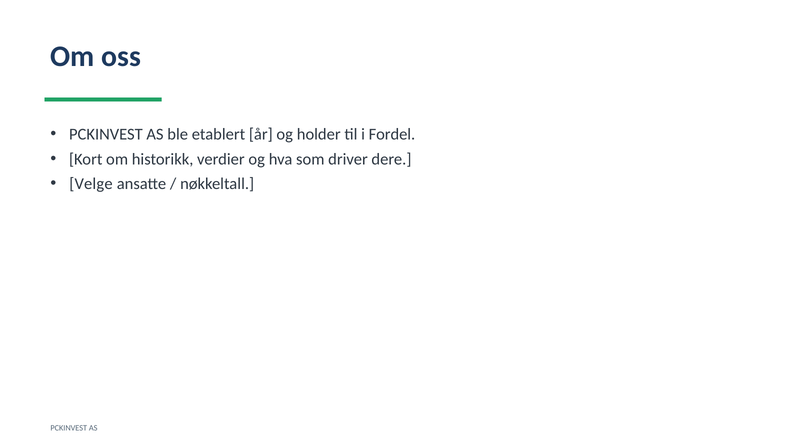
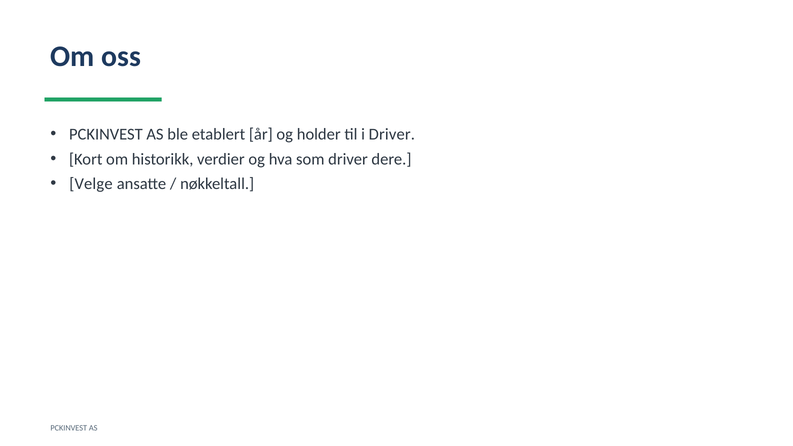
i Fordel: Fordel -> Driver
